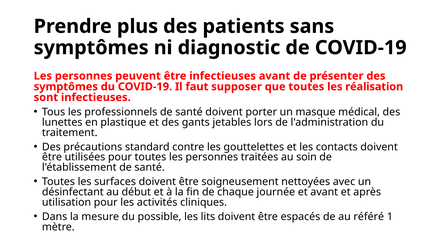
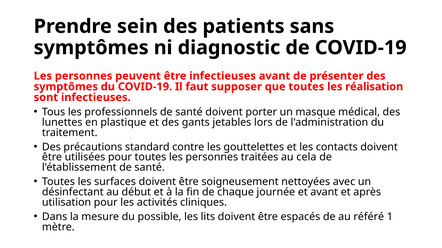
plus: plus -> sein
soin: soin -> cela
